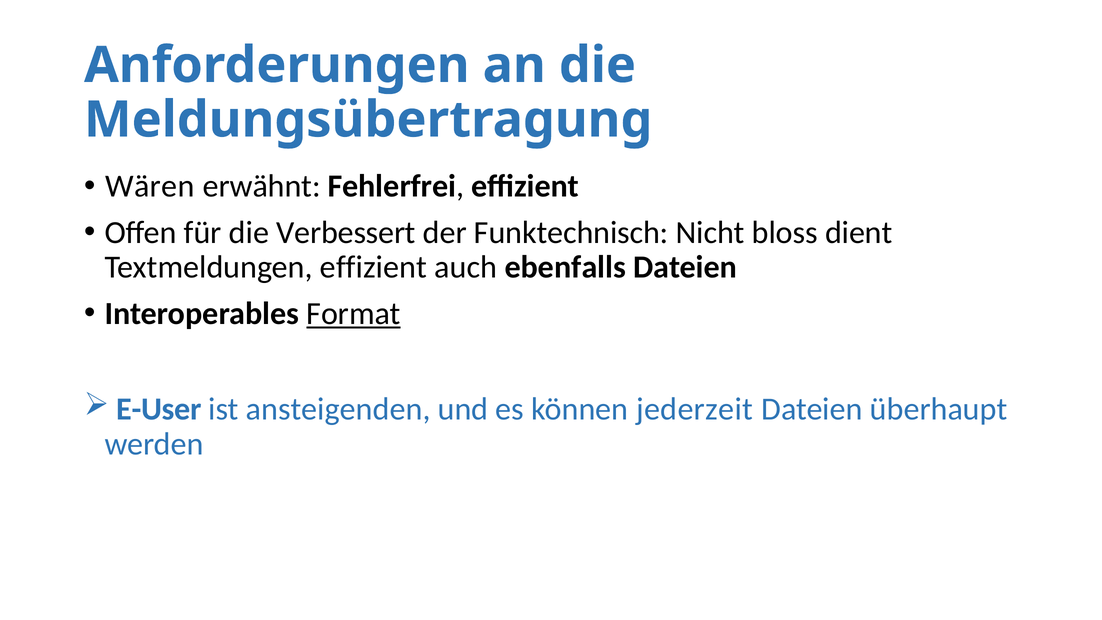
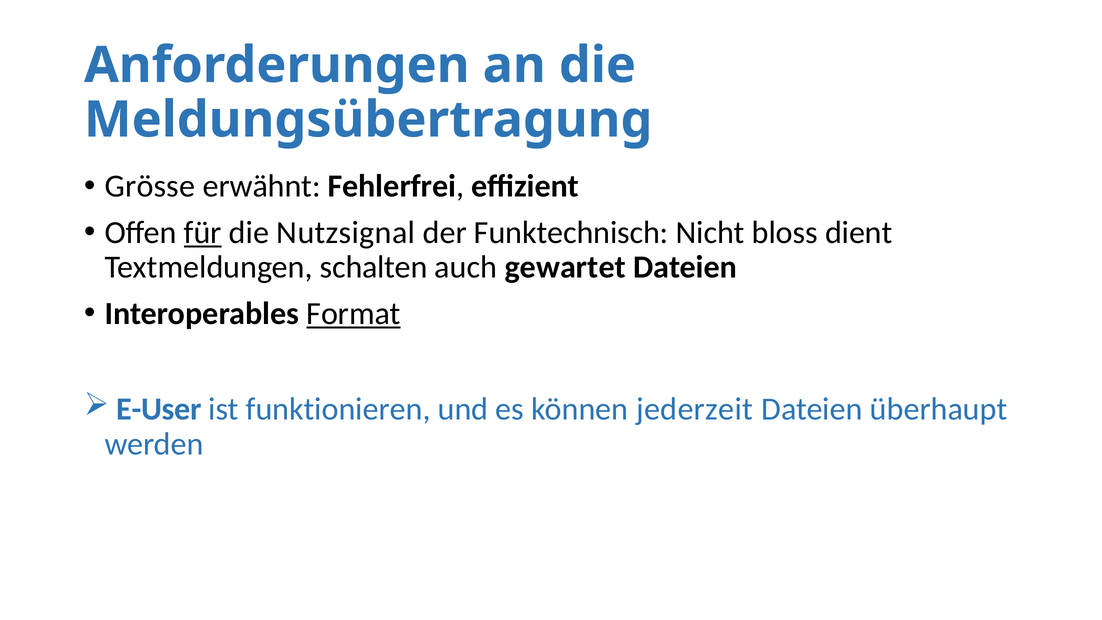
Wären: Wären -> Grösse
für underline: none -> present
Verbessert: Verbessert -> Nutzsignal
Textmeldungen effizient: effizient -> schalten
ebenfalls: ebenfalls -> gewartet
ansteigenden: ansteigenden -> funktionieren
